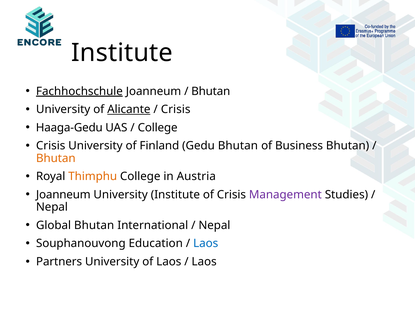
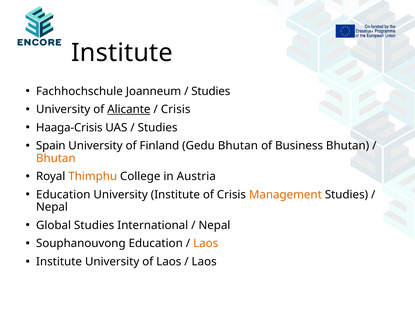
Fachhochschule underline: present -> none
Bhutan at (211, 91): Bhutan -> Studies
Haaga-Gedu: Haaga-Gedu -> Haaga-Crisis
College at (158, 128): College -> Studies
Crisis at (51, 146): Crisis -> Spain
Joanneum at (63, 195): Joanneum -> Education
Management colour: purple -> orange
Global Bhutan: Bhutan -> Studies
Laos at (206, 244) colour: blue -> orange
Partners at (59, 262): Partners -> Institute
